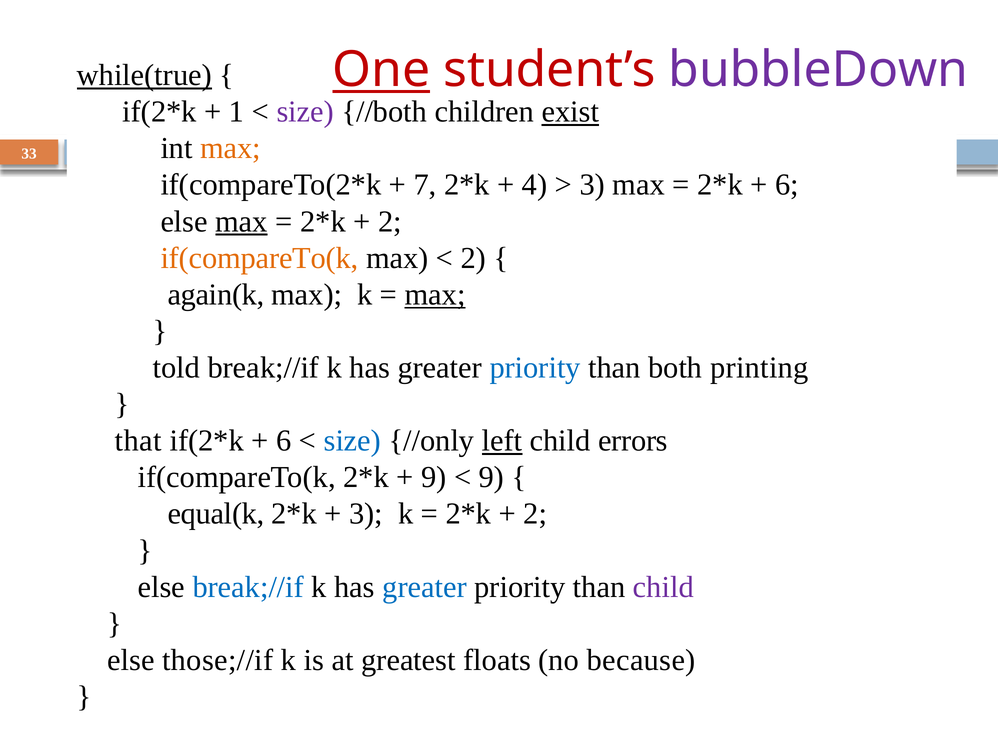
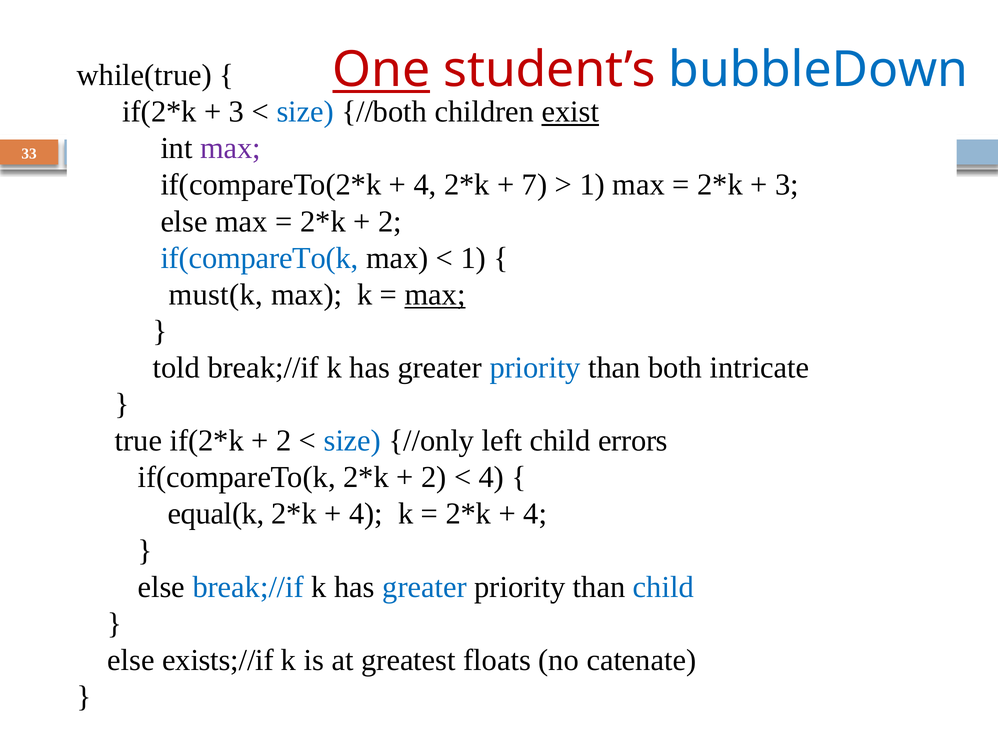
bubbleDown colour: purple -> blue
while(true underline: present -> none
1 at (237, 112): 1 -> 3
size at (305, 112) colour: purple -> blue
max at (230, 148) colour: orange -> purple
7 at (425, 185): 7 -> 4
4: 4 -> 7
3 at (592, 185): 3 -> 1
6 at (787, 185): 6 -> 3
max at (242, 222) underline: present -> none
if(compareTo(k at (260, 258) colour: orange -> blue
2 at (473, 258): 2 -> 1
again(k: again(k -> must(k
printing: printing -> intricate
that: that -> true
6 at (284, 441): 6 -> 2
left underline: present -> none
9 at (434, 478): 9 -> 2
9 at (491, 478): 9 -> 4
3 at (366, 514): 3 -> 4
2 at (535, 514): 2 -> 4
child at (663, 587) colour: purple -> blue
those;//if: those;//if -> exists;//if
because: because -> catenate
